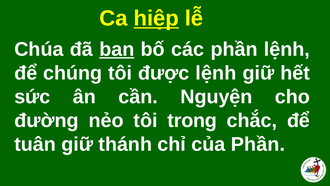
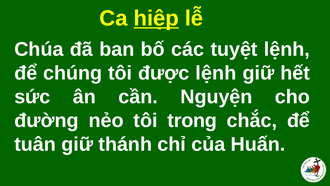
ban underline: present -> none
các phần: phần -> tuyệt
của Phần: Phần -> Huấn
